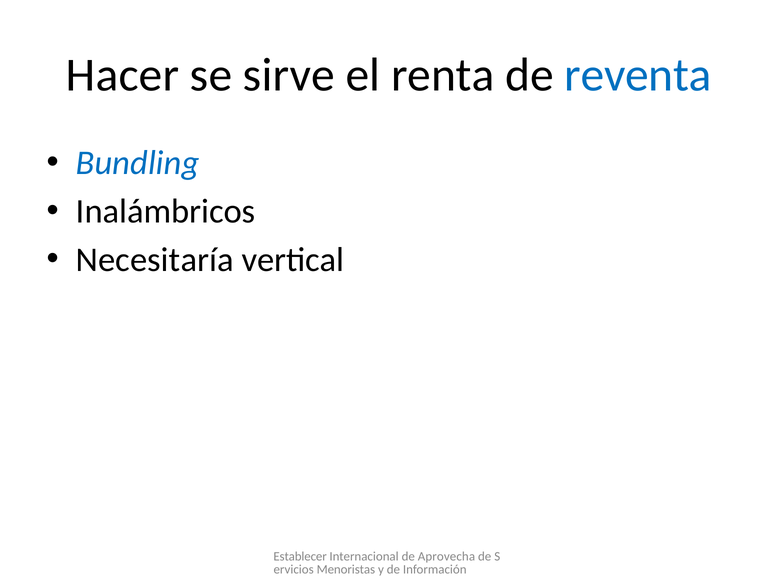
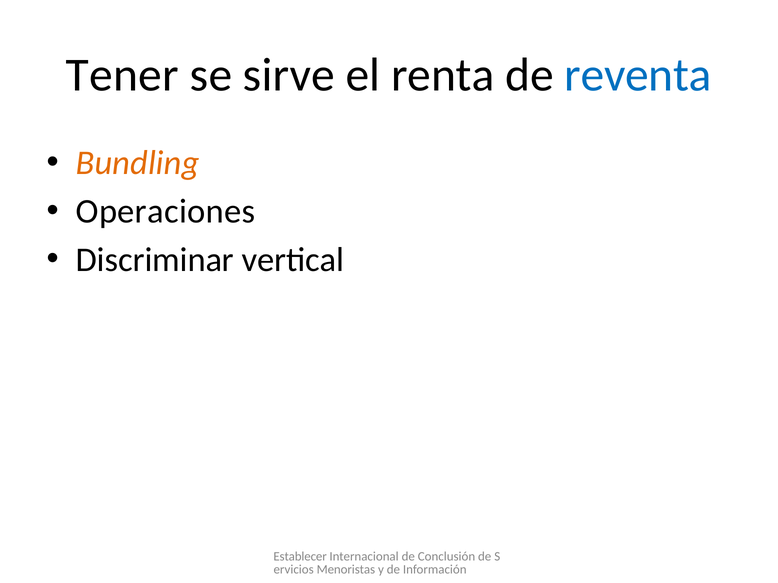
Hacer: Hacer -> Tener
Bundling colour: blue -> orange
Inalámbricos: Inalámbricos -> Operaciones
Necesitaría: Necesitaría -> Discriminar
Aprovecha: Aprovecha -> Conclusión
